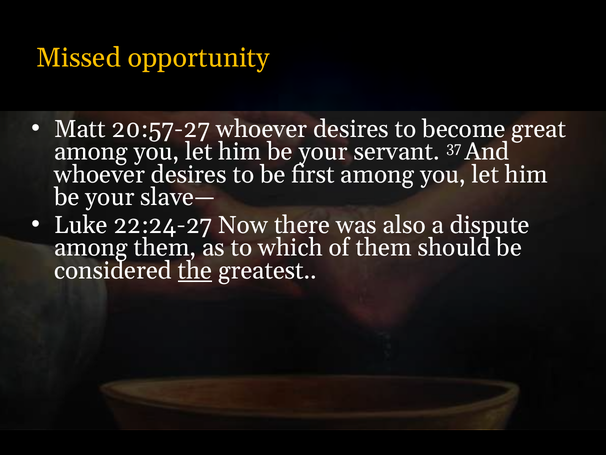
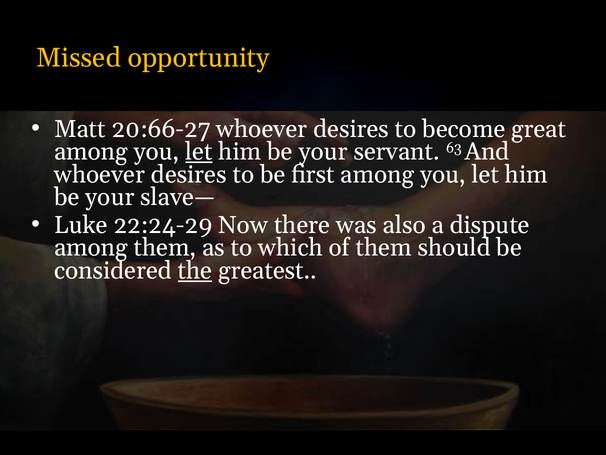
20:57-27: 20:57-27 -> 20:66-27
let at (199, 152) underline: none -> present
37: 37 -> 63
22:24-27: 22:24-27 -> 22:24-29
